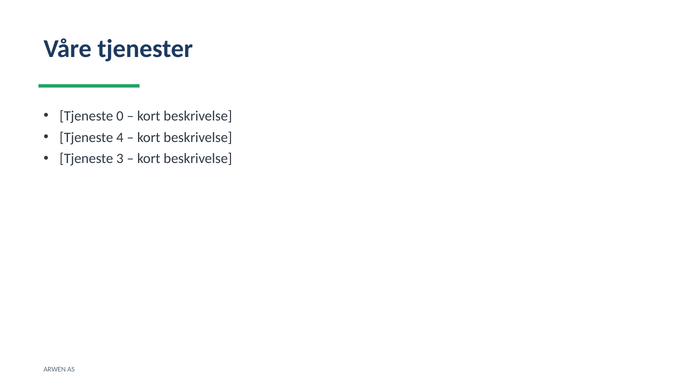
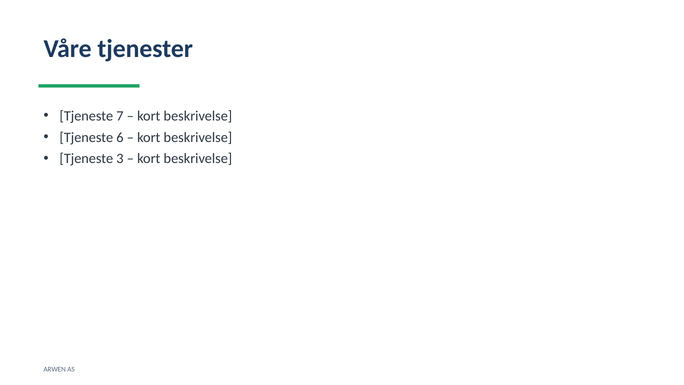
0: 0 -> 7
4: 4 -> 6
